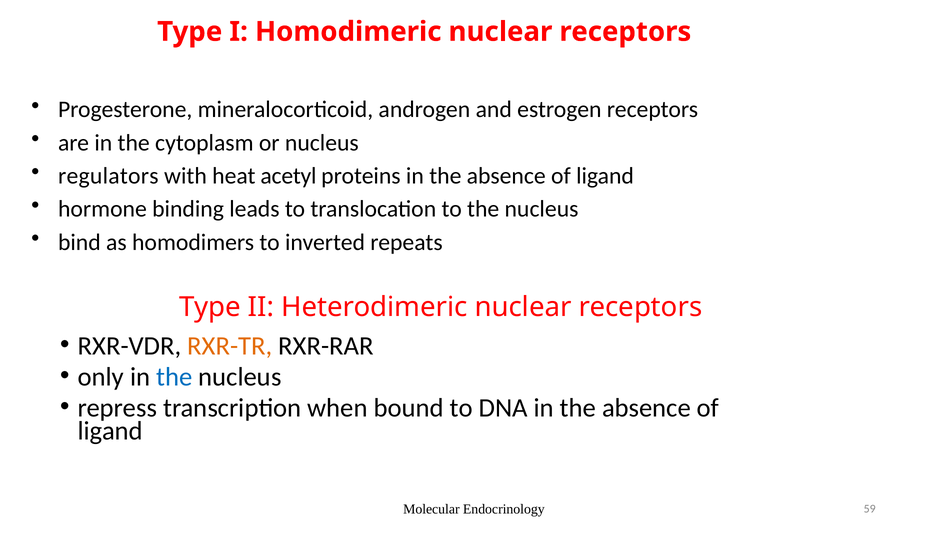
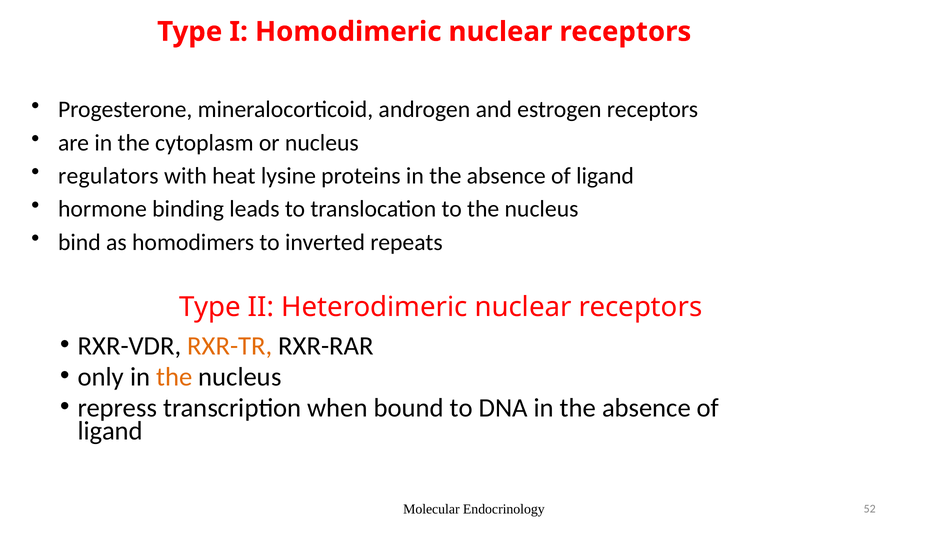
acetyl: acetyl -> lysine
the at (174, 377) colour: blue -> orange
59: 59 -> 52
